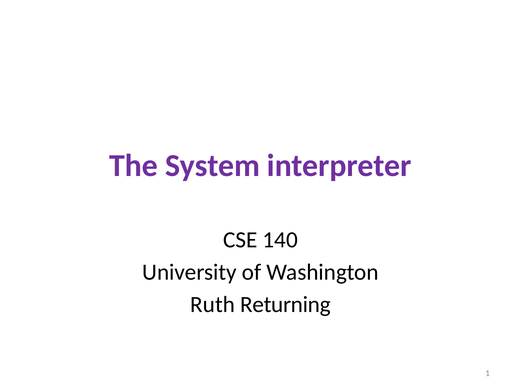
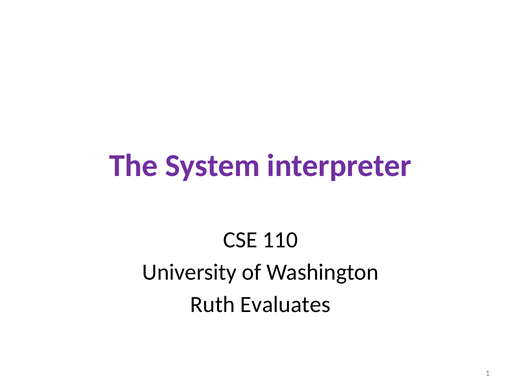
140: 140 -> 110
Returning: Returning -> Evaluates
